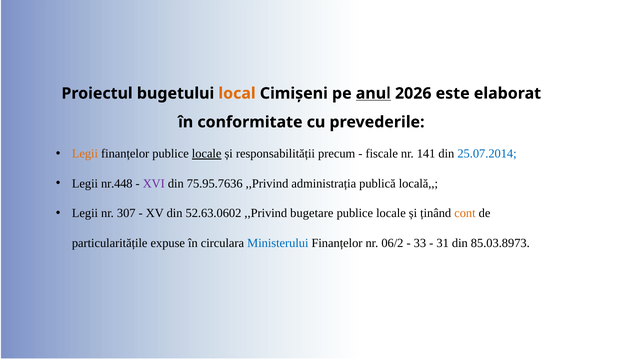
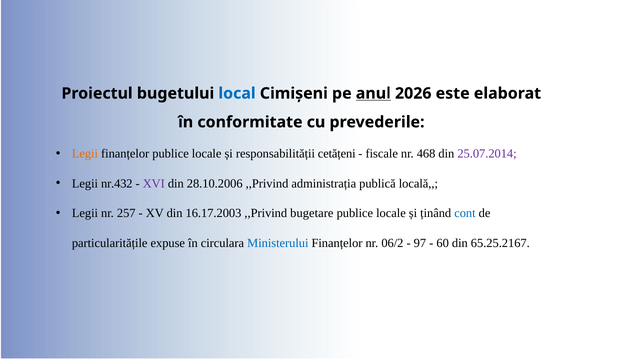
local colour: orange -> blue
locale at (207, 154) underline: present -> none
precum: precum -> cetățeni
141: 141 -> 468
25.07.2014 colour: blue -> purple
nr.448: nr.448 -> nr.432
75.95.7636: 75.95.7636 -> 28.10.2006
307: 307 -> 257
52.63.0602: 52.63.0602 -> 16.17.2003
cont colour: orange -> blue
33: 33 -> 97
31: 31 -> 60
85.03.8973: 85.03.8973 -> 65.25.2167
